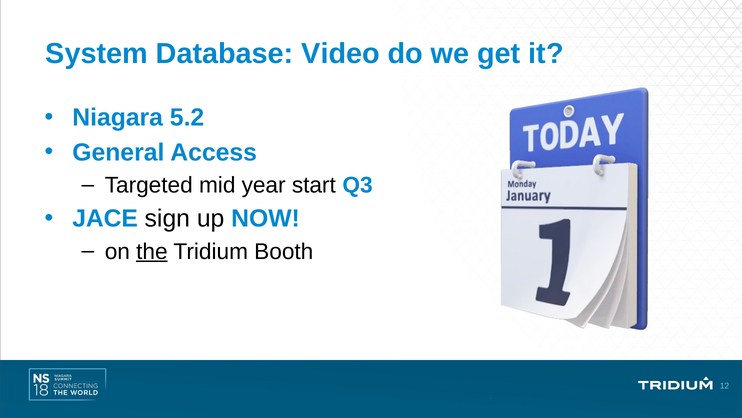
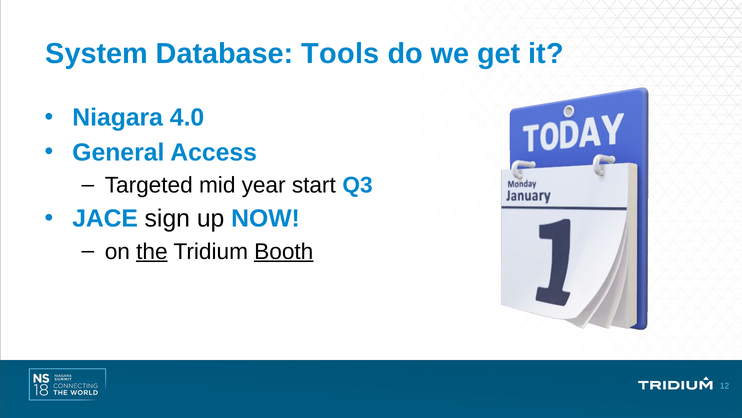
Video: Video -> Tools
5.2: 5.2 -> 4.0
Booth underline: none -> present
